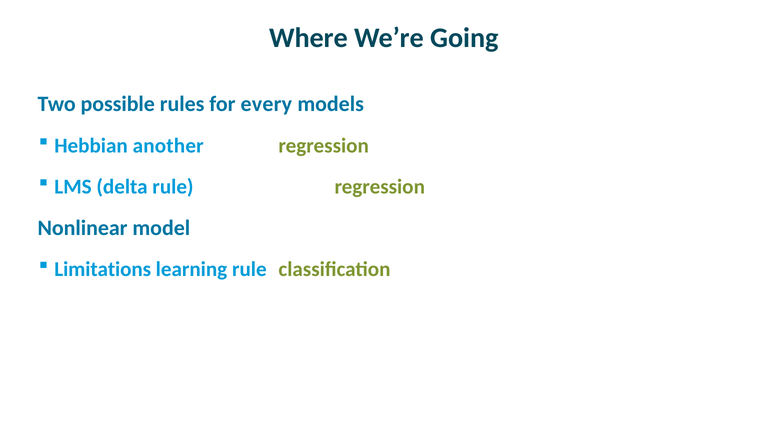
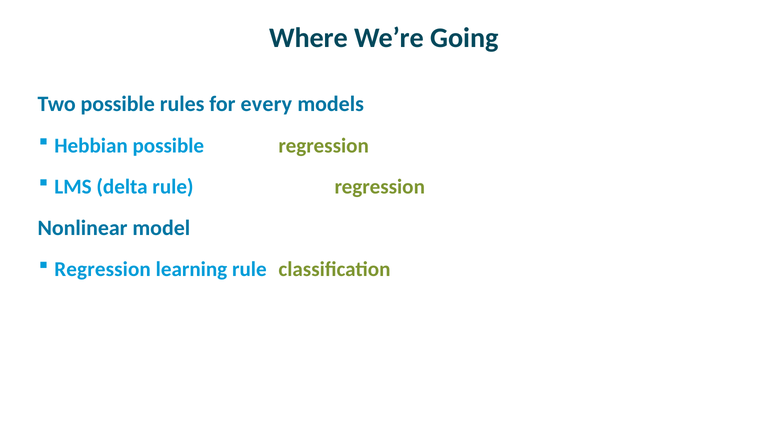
Hebbian another: another -> possible
Limitations at (103, 269): Limitations -> Regression
